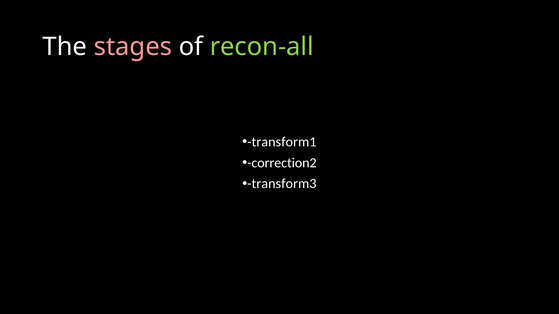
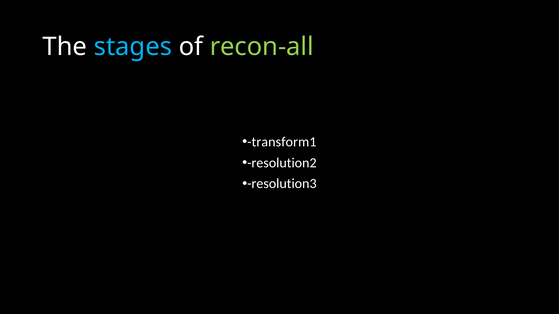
stages colour: pink -> light blue
correction2: correction2 -> resolution2
transform3: transform3 -> resolution3
